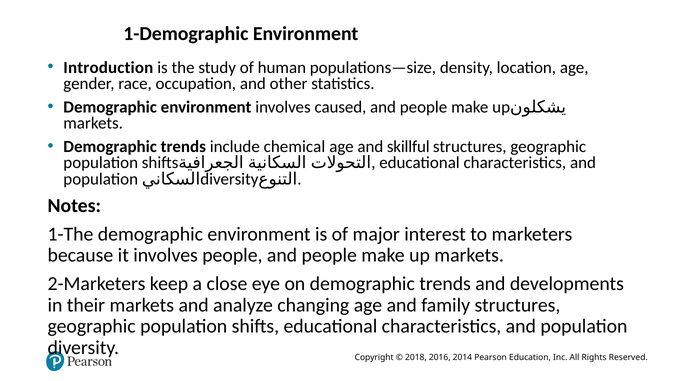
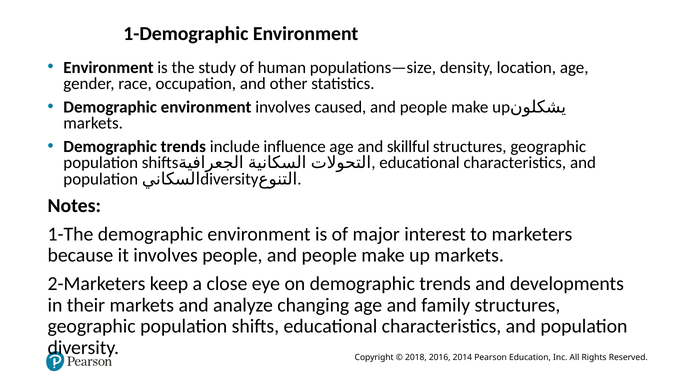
Introduction at (108, 68): Introduction -> Environment
chemical: chemical -> influence
